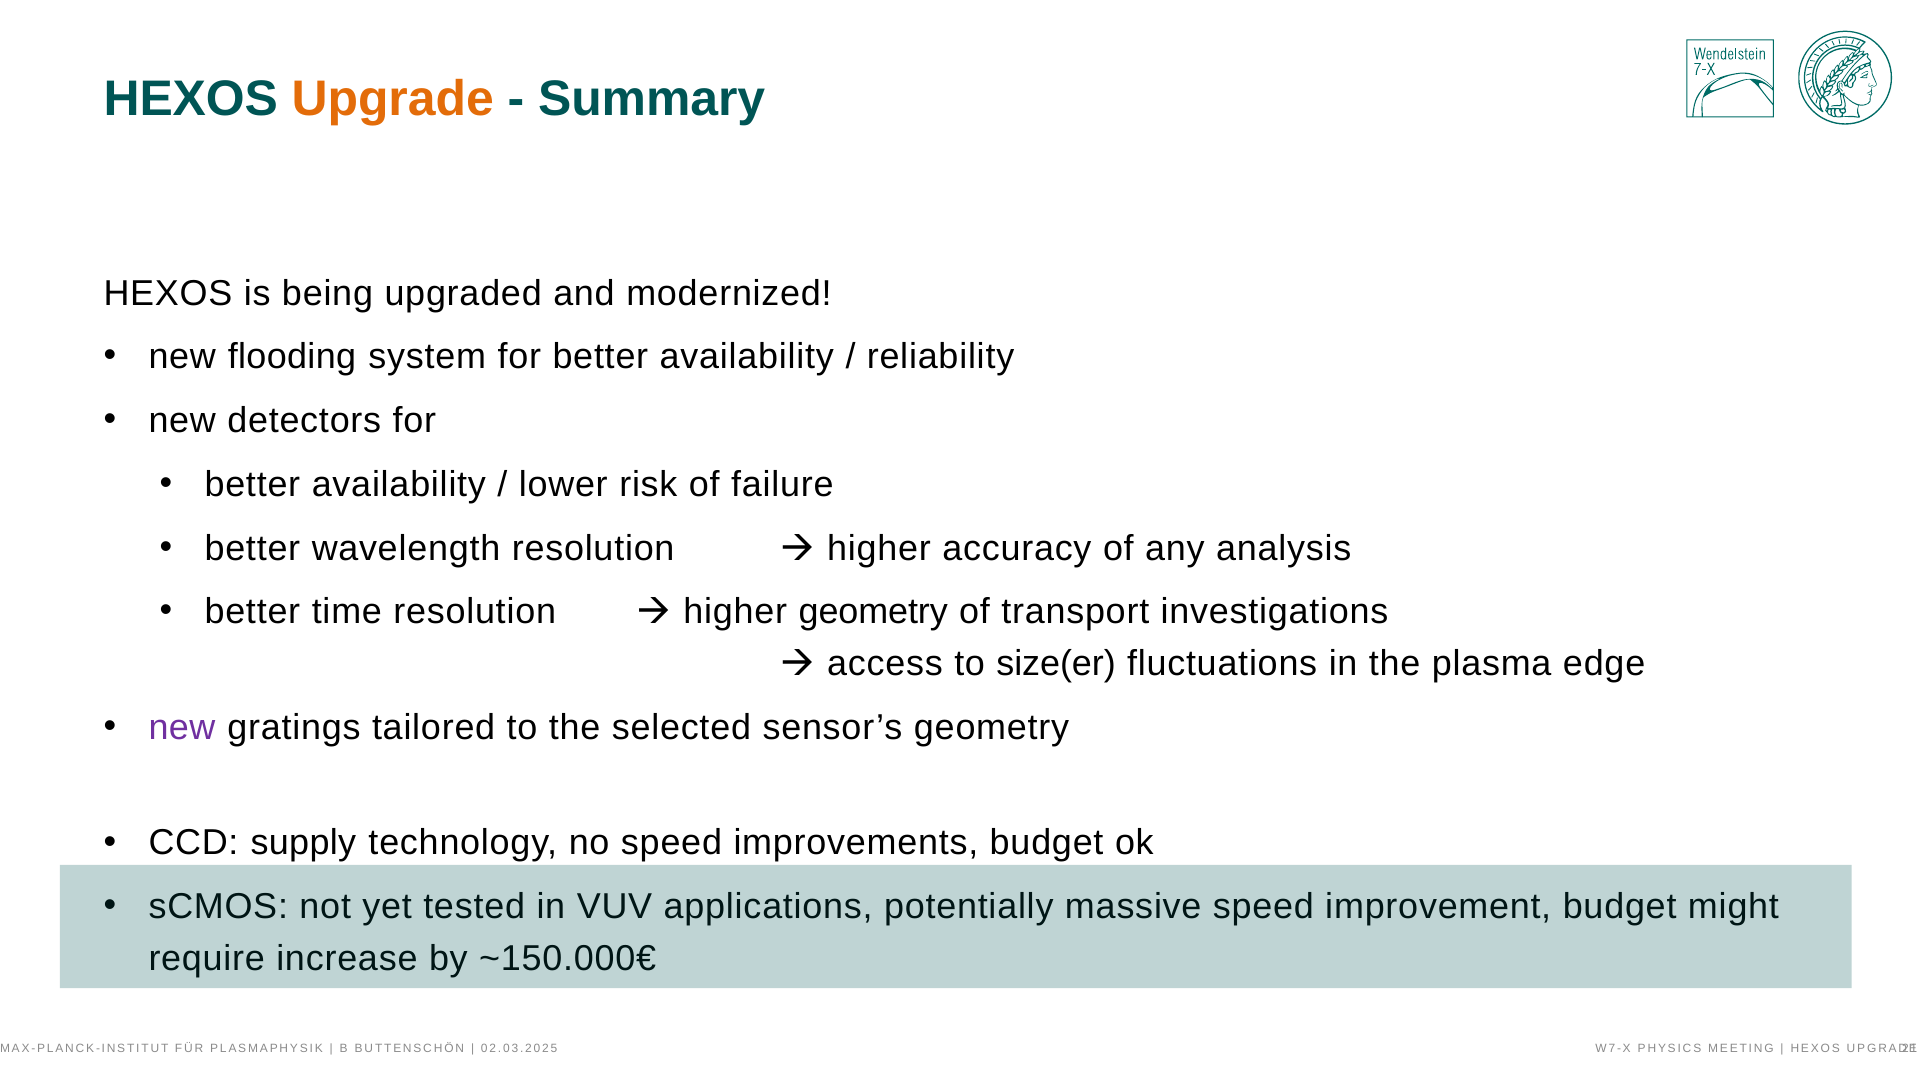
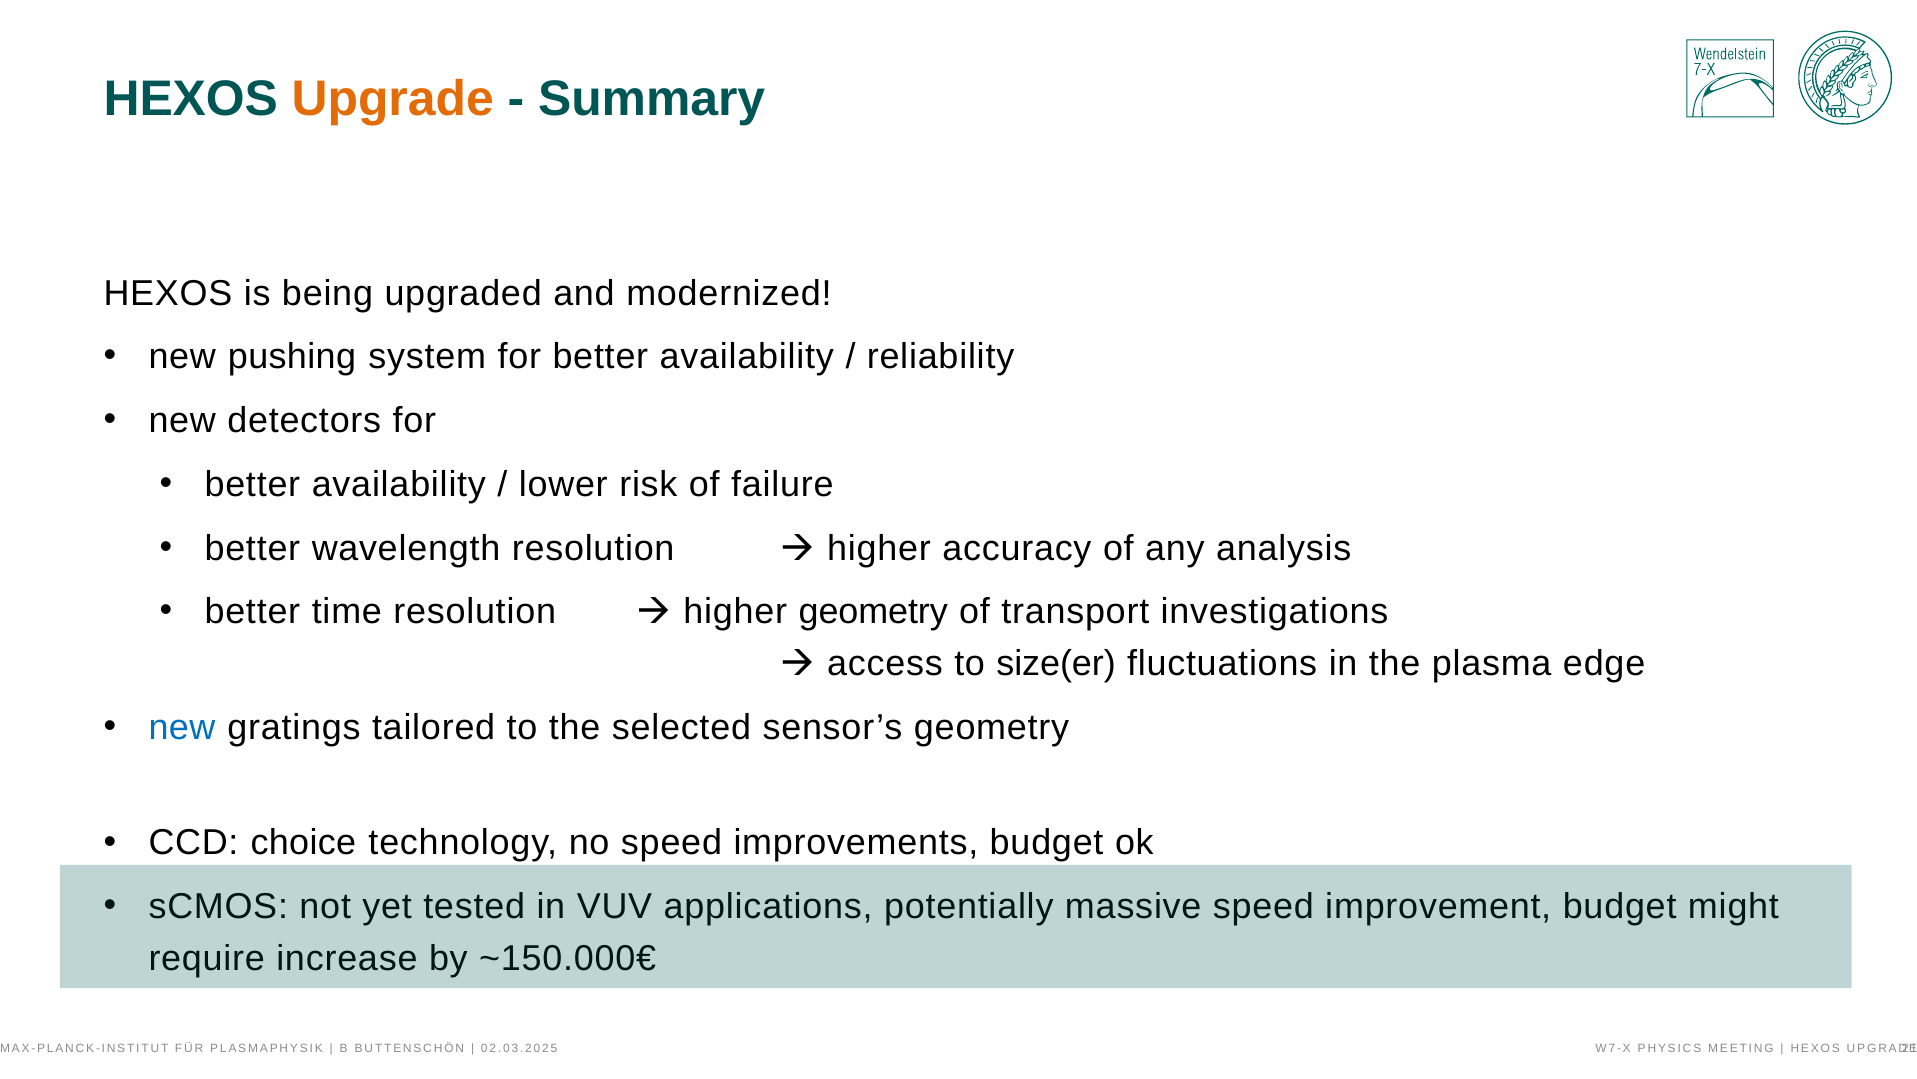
flooding: flooding -> pushing
new at (182, 727) colour: purple -> blue
supply: supply -> choice
